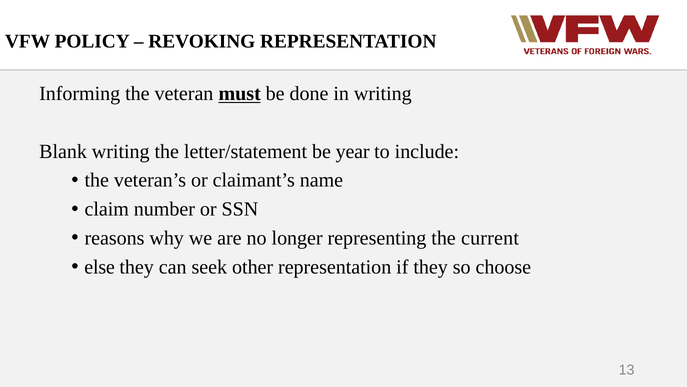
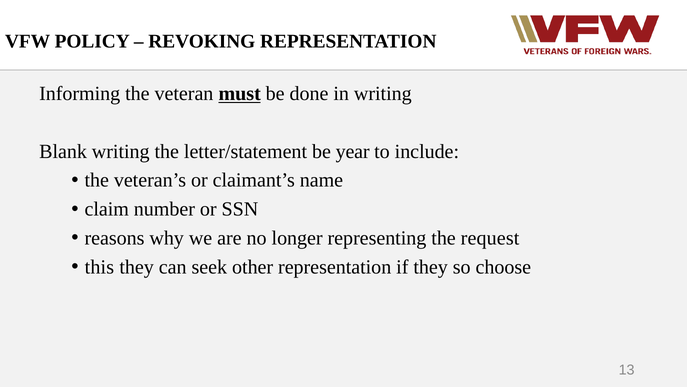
current: current -> request
else: else -> this
